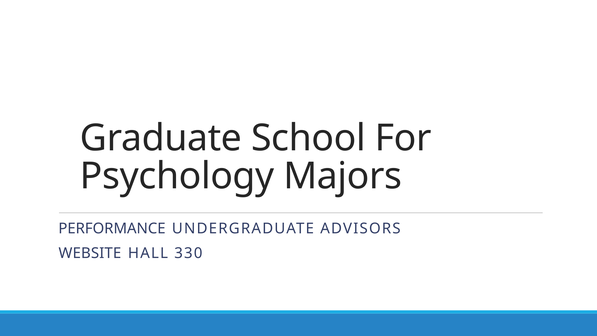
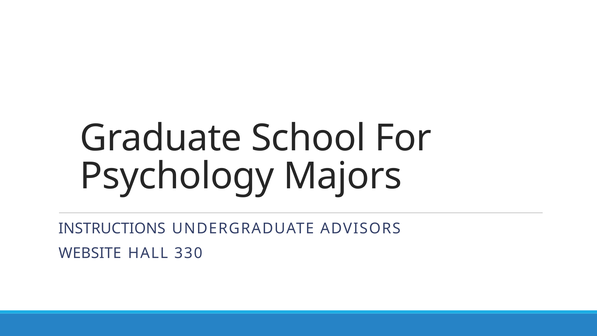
PERFORMANCE: PERFORMANCE -> INSTRUCTIONS
